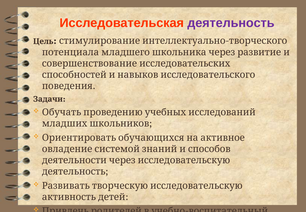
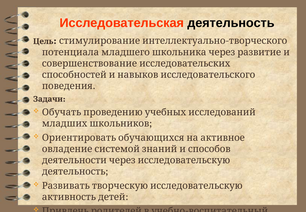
деятельность at (231, 23) colour: purple -> black
